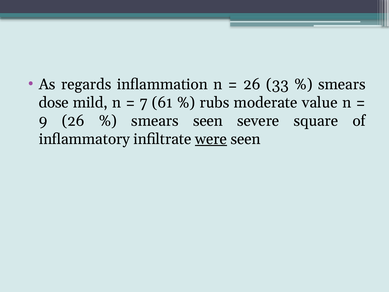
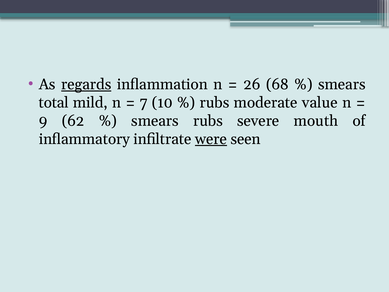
regards underline: none -> present
33: 33 -> 68
dose: dose -> total
61: 61 -> 10
9 26: 26 -> 62
smears seen: seen -> rubs
square: square -> mouth
